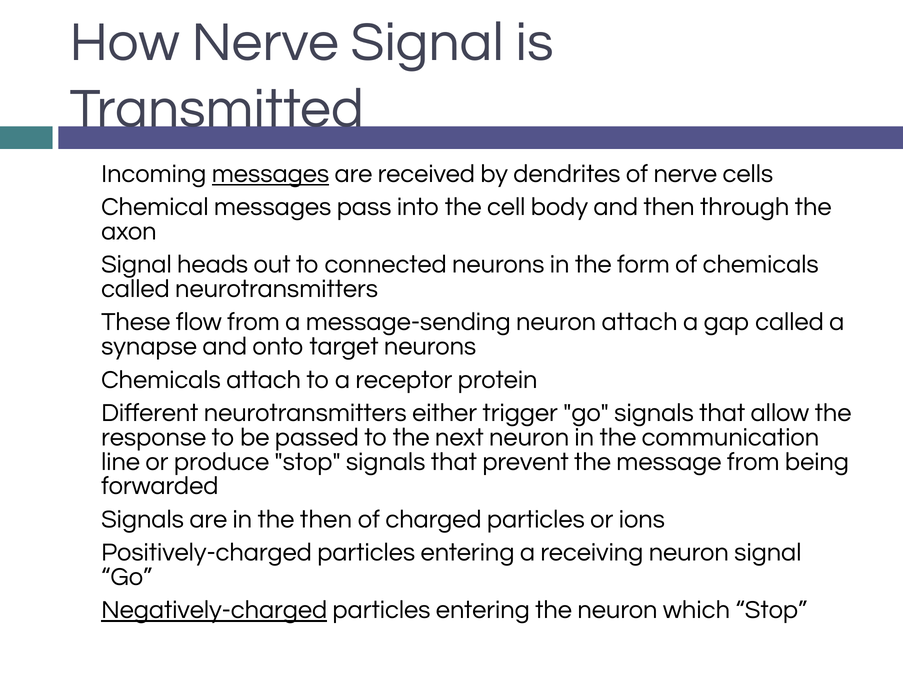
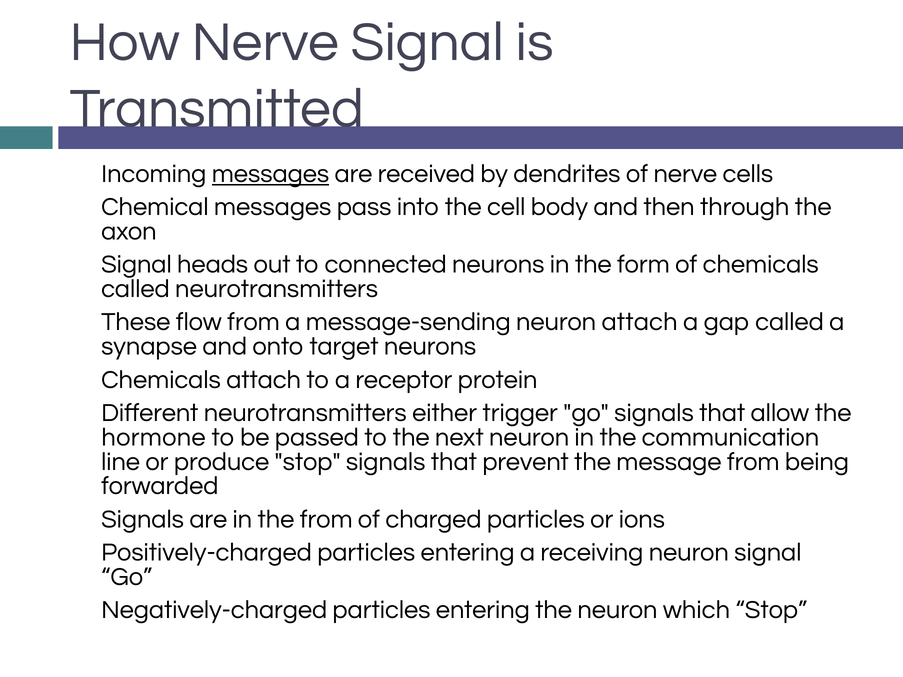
response: response -> hormone
the then: then -> from
Negatively-charged underline: present -> none
